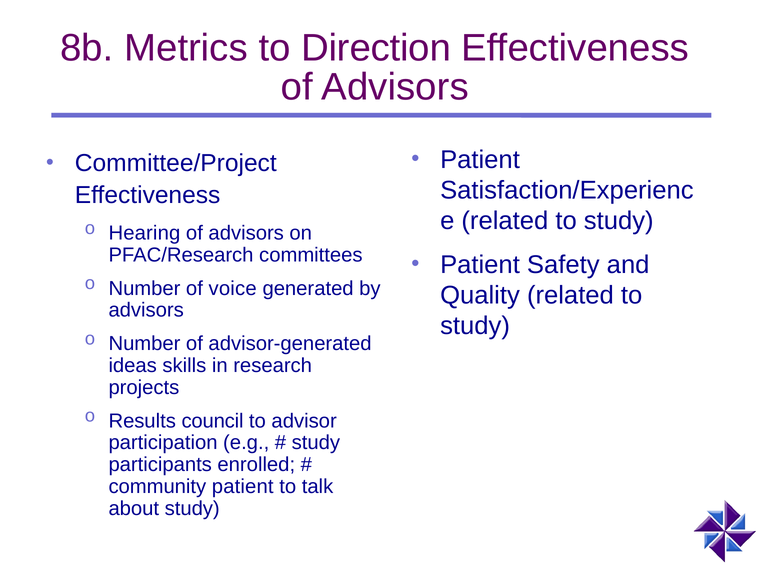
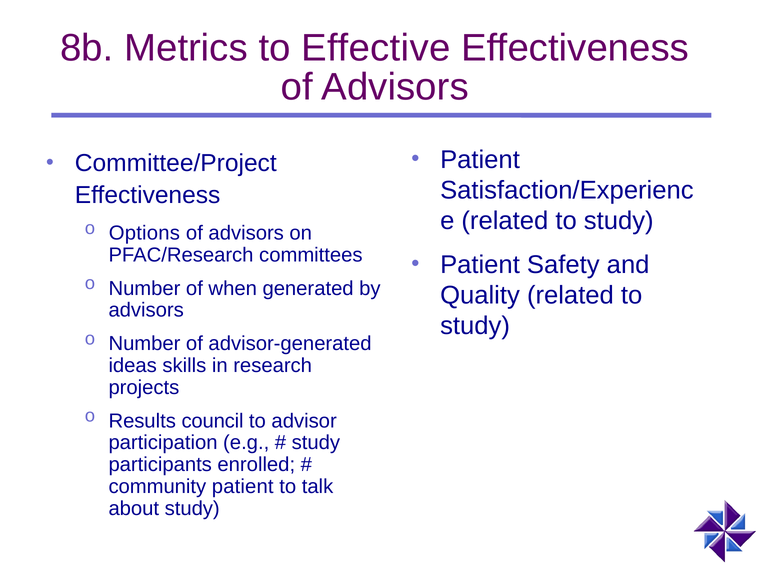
Direction: Direction -> Effective
Hearing: Hearing -> Options
voice: voice -> when
